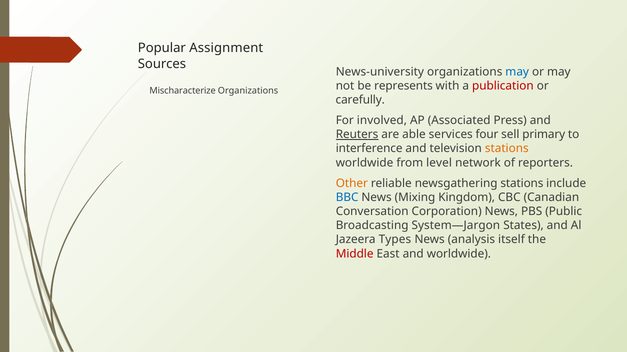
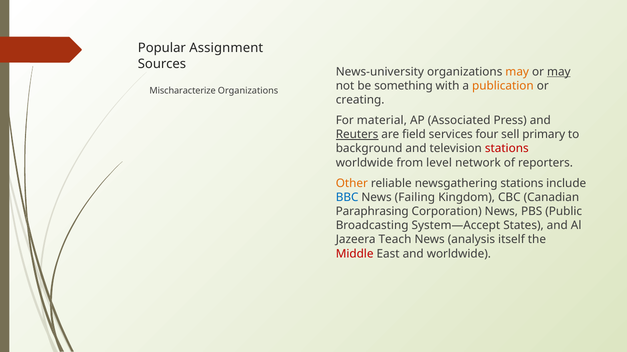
may at (517, 72) colour: blue -> orange
may at (559, 72) underline: none -> present
represents: represents -> something
publication colour: red -> orange
carefully: carefully -> creating
involved: involved -> material
able: able -> field
interference: interference -> background
stations at (507, 149) colour: orange -> red
Mixing: Mixing -> Failing
Conversation: Conversation -> Paraphrasing
System—Jargon: System—Jargon -> System—Accept
Types: Types -> Teach
